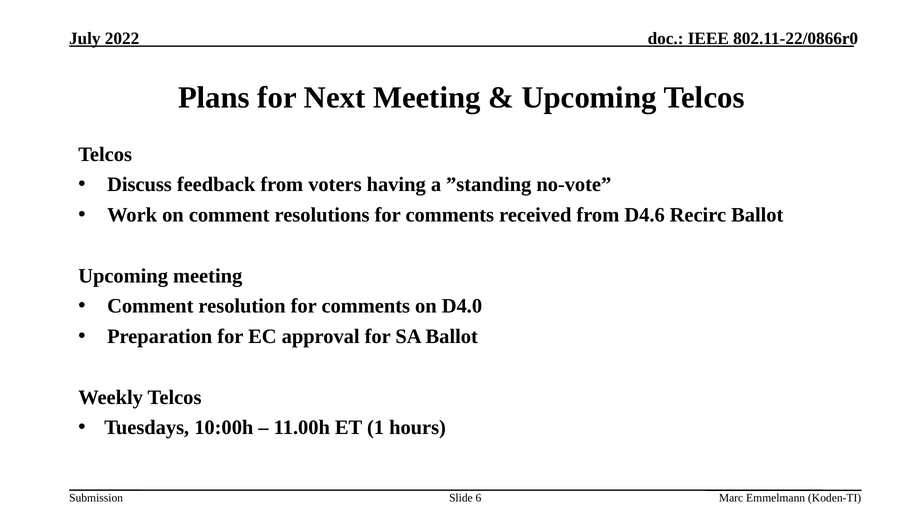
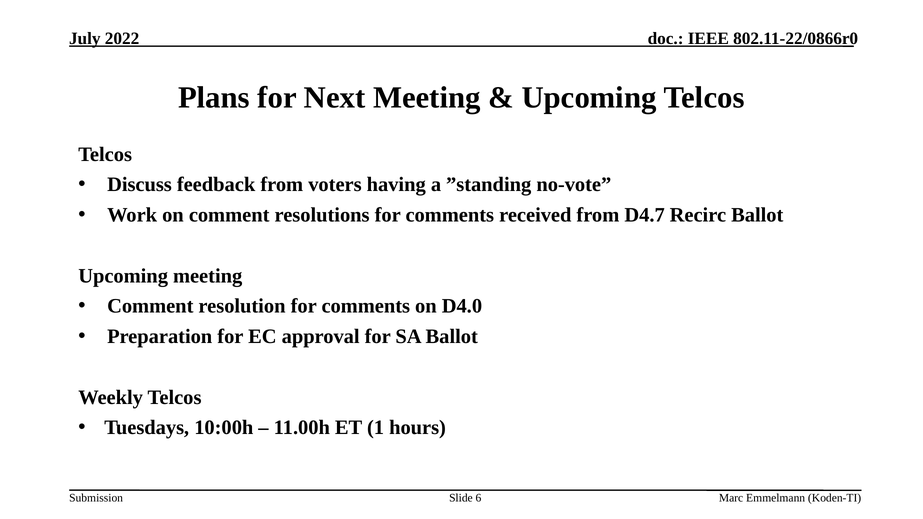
D4.6: D4.6 -> D4.7
